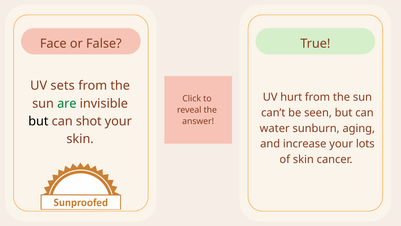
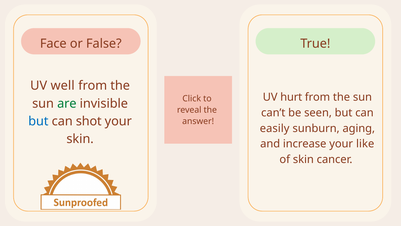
sets: sets -> well
but at (38, 121) colour: black -> blue
water: water -> easily
lots: lots -> like
